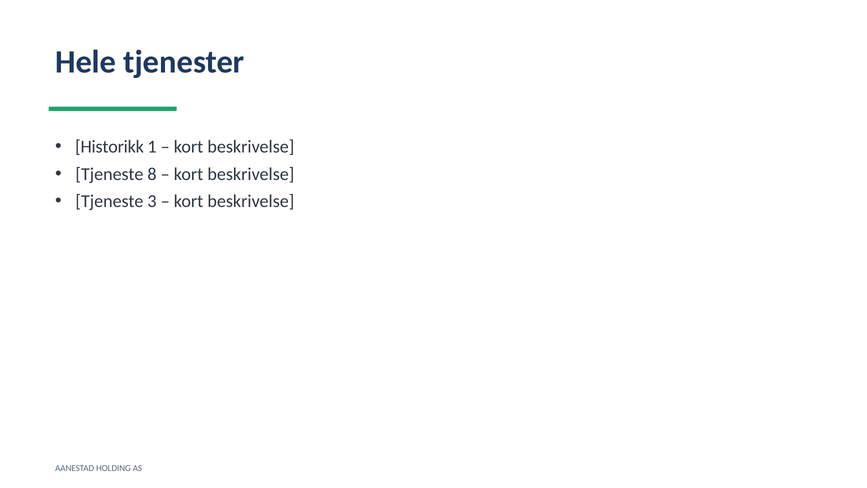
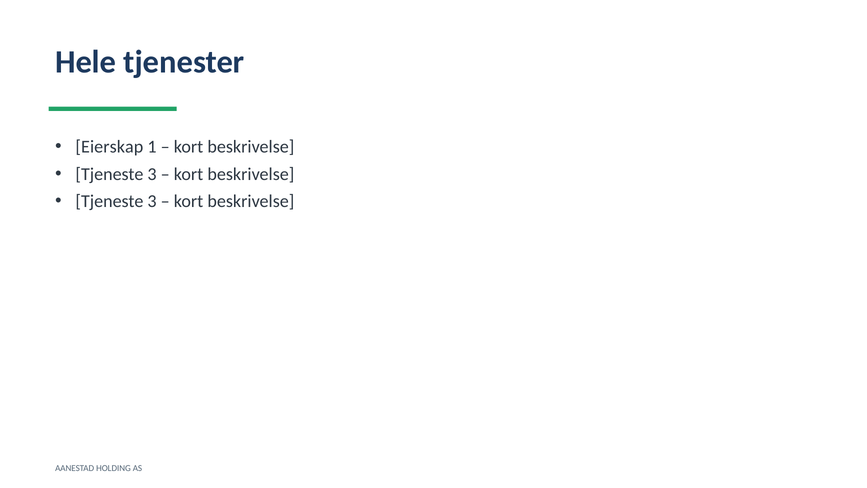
Historikk: Historikk -> Eierskap
8 at (152, 174): 8 -> 3
